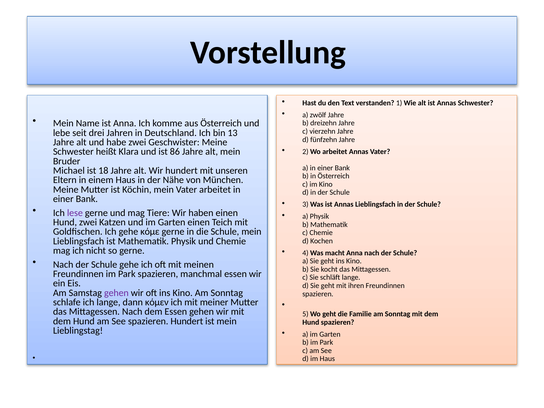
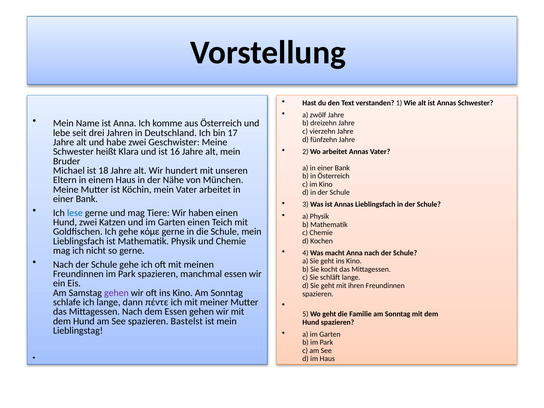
13: 13 -> 17
86: 86 -> 16
lese colour: purple -> blue
κόμεν: κόμεν -> πέντε
spazieren Hundert: Hundert -> Bastelst
